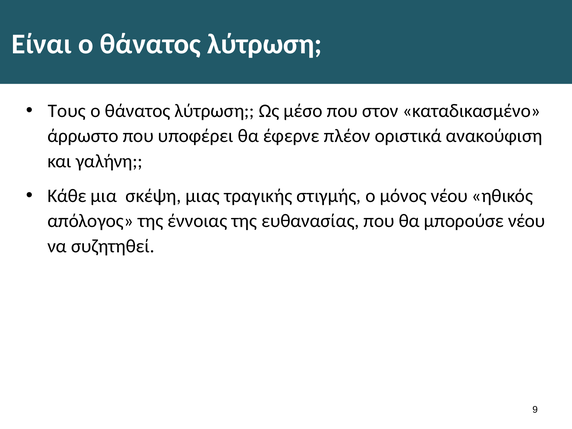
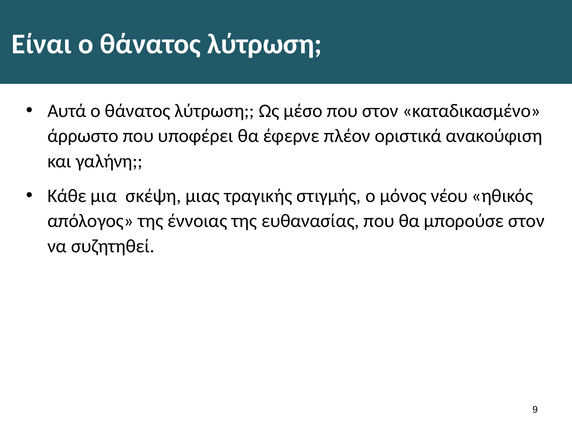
Τους: Τους -> Αυτά
μπορούσε νέου: νέου -> στον
